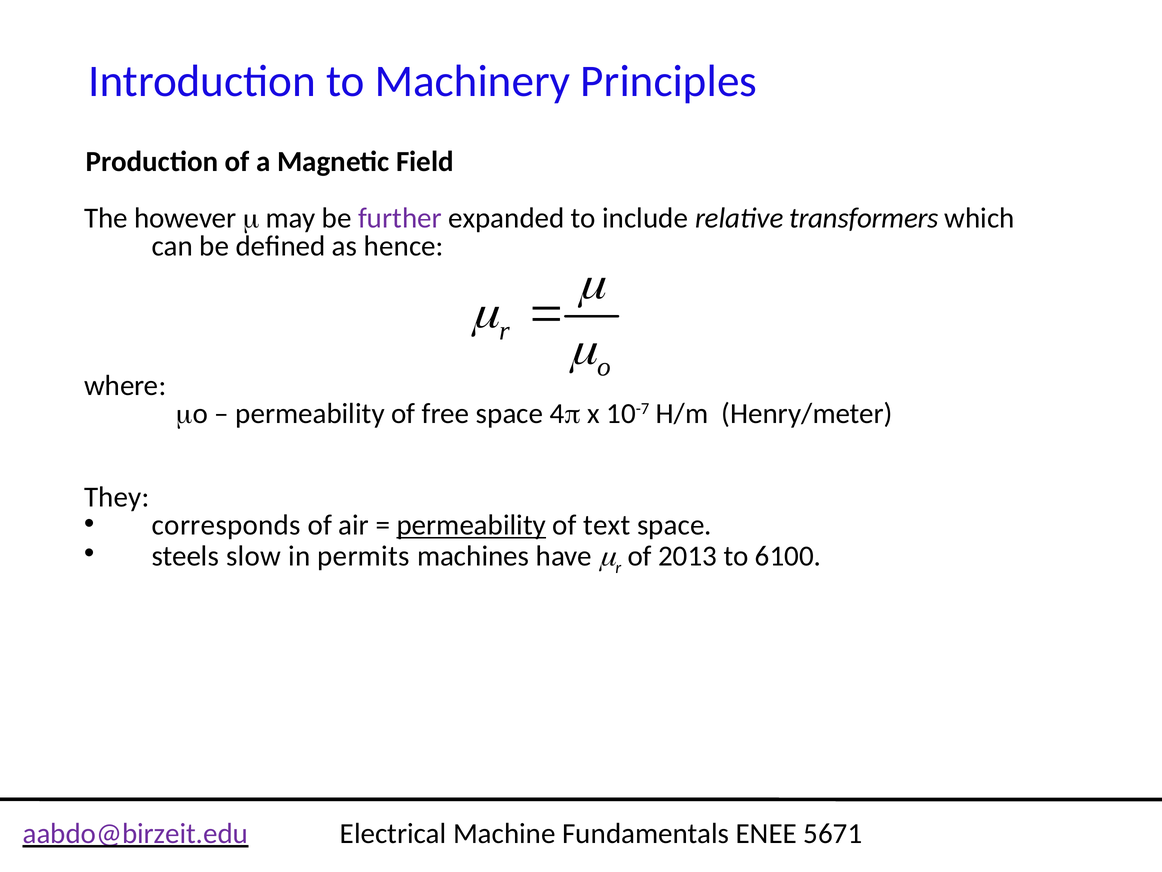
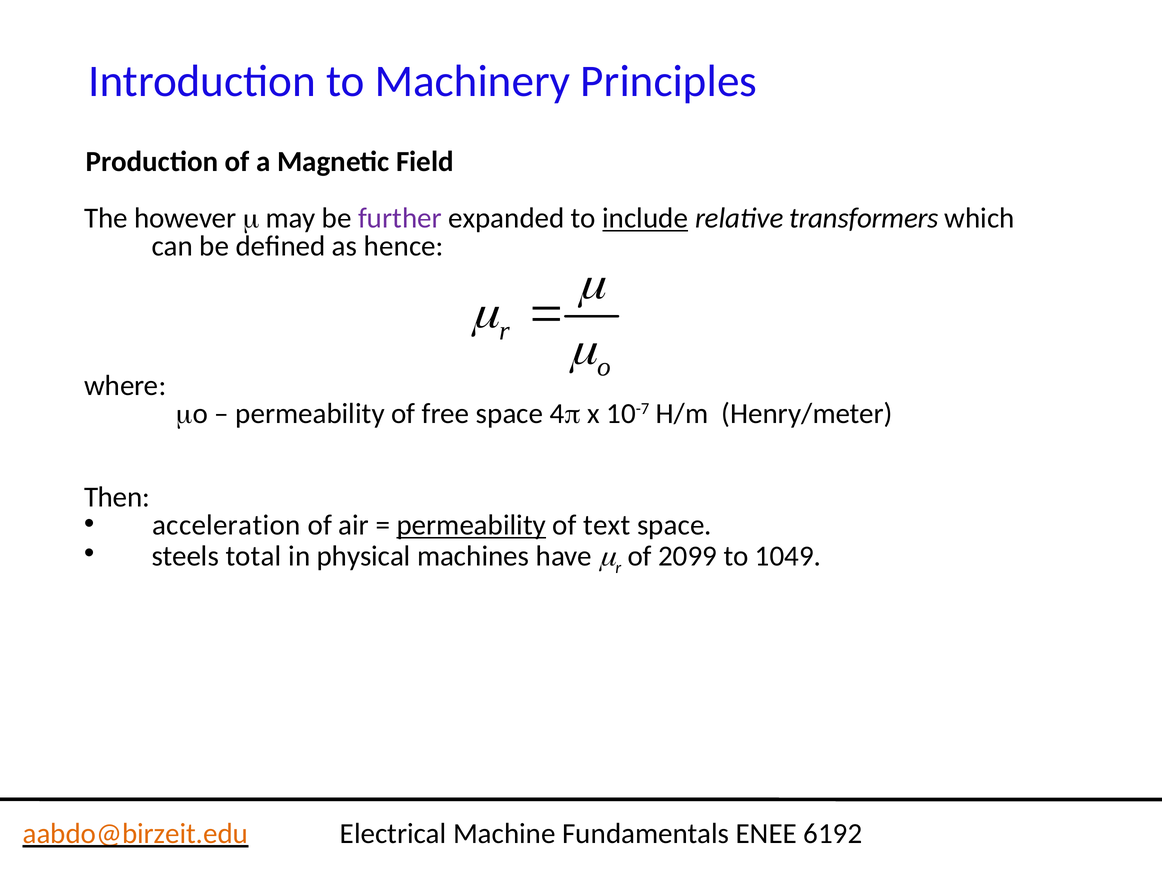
include underline: none -> present
They: They -> Then
corresponds: corresponds -> acceleration
slow: slow -> total
permits: permits -> physical
2013: 2013 -> 2099
6100: 6100 -> 1049
aabdo@birzeit.edu colour: purple -> orange
5671: 5671 -> 6192
